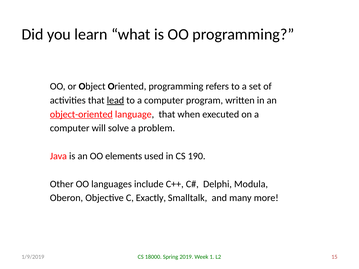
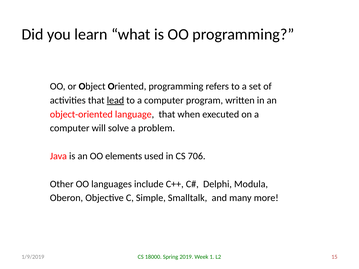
object-oriented underline: present -> none
190: 190 -> 706
Exactly: Exactly -> Simple
